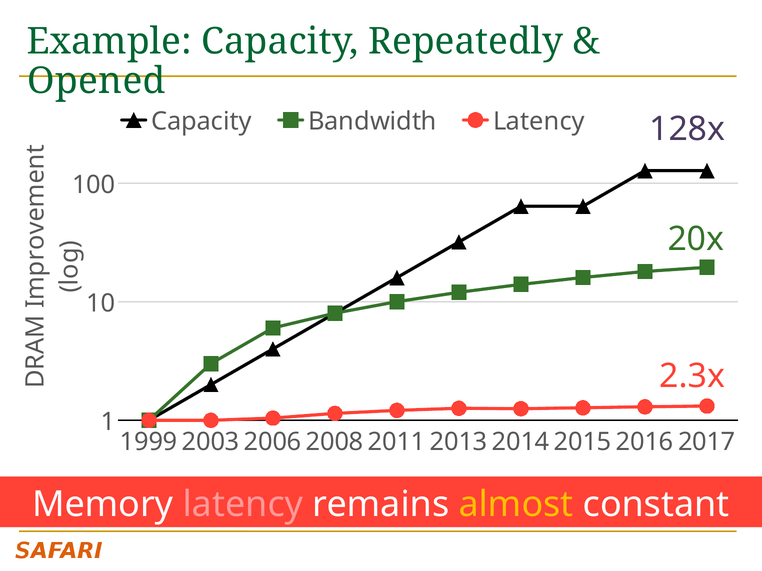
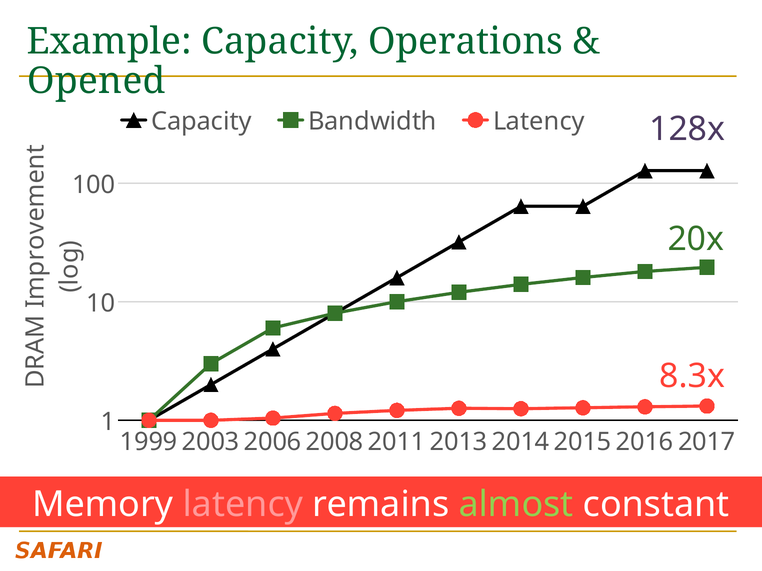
Repeatedly: Repeatedly -> Operations
2.3x: 2.3x -> 8.3x
almost colour: yellow -> light green
